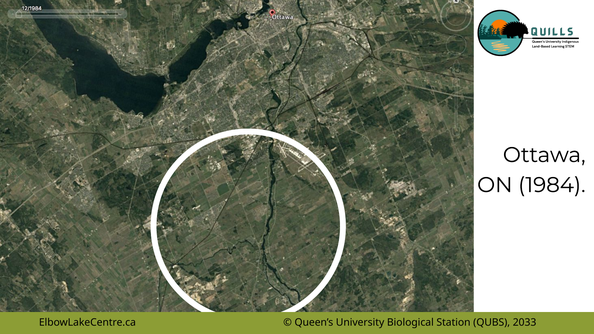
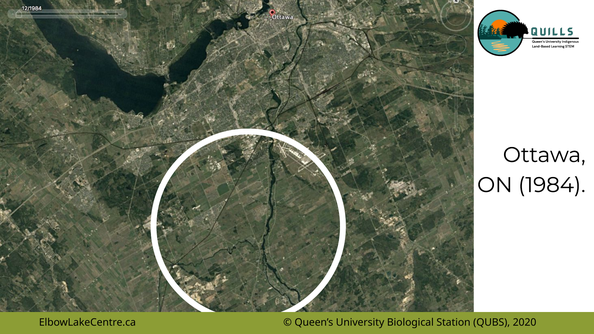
2033: 2033 -> 2020
